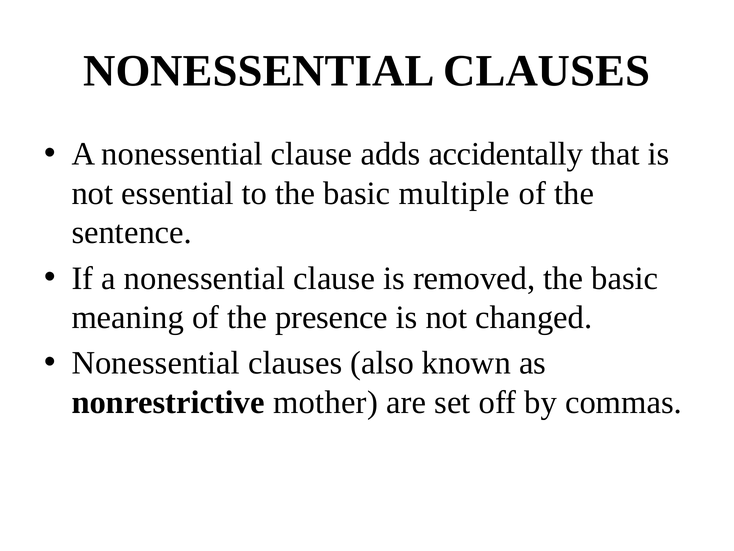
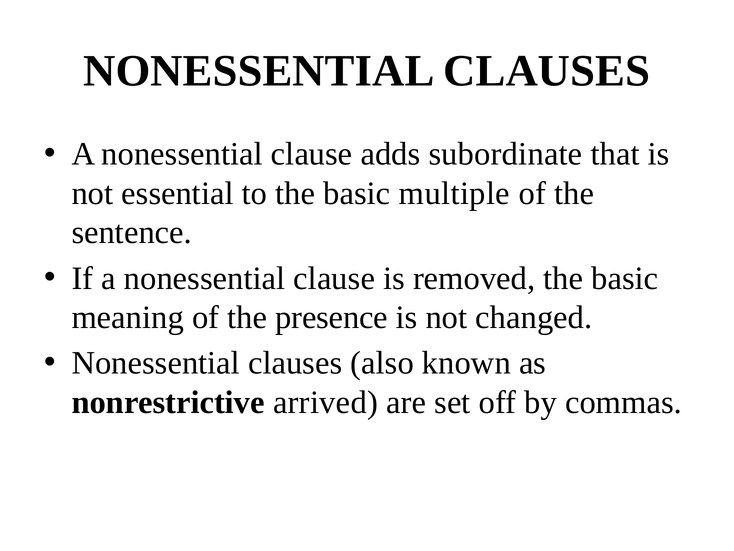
accidentally: accidentally -> subordinate
mother: mother -> arrived
